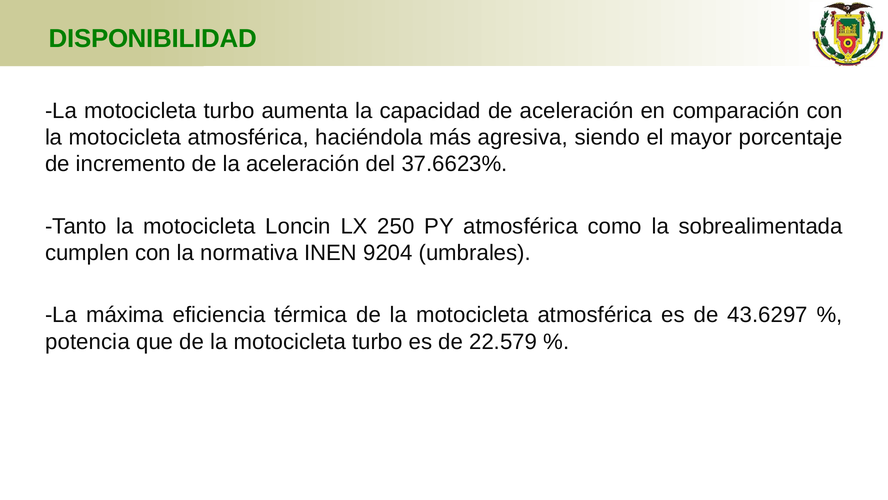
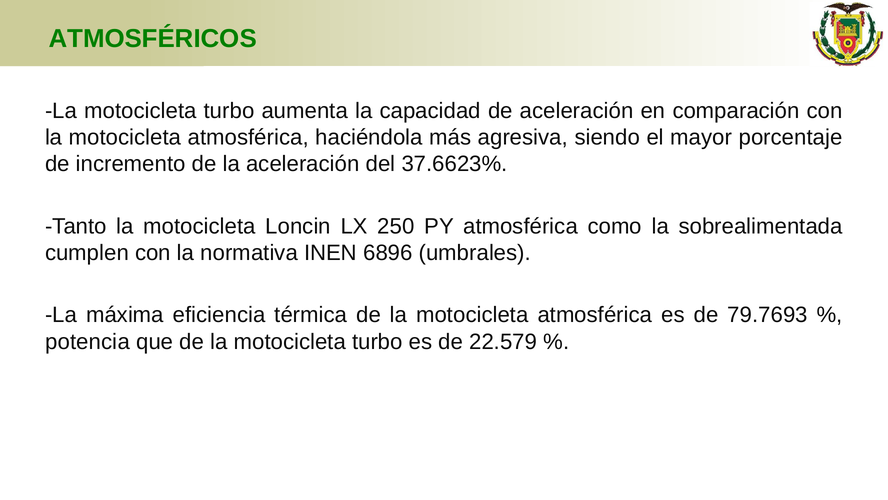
DISPONIBILIDAD: DISPONIBILIDAD -> ATMOSFÉRICOS
9204: 9204 -> 6896
43.6297: 43.6297 -> 79.7693
